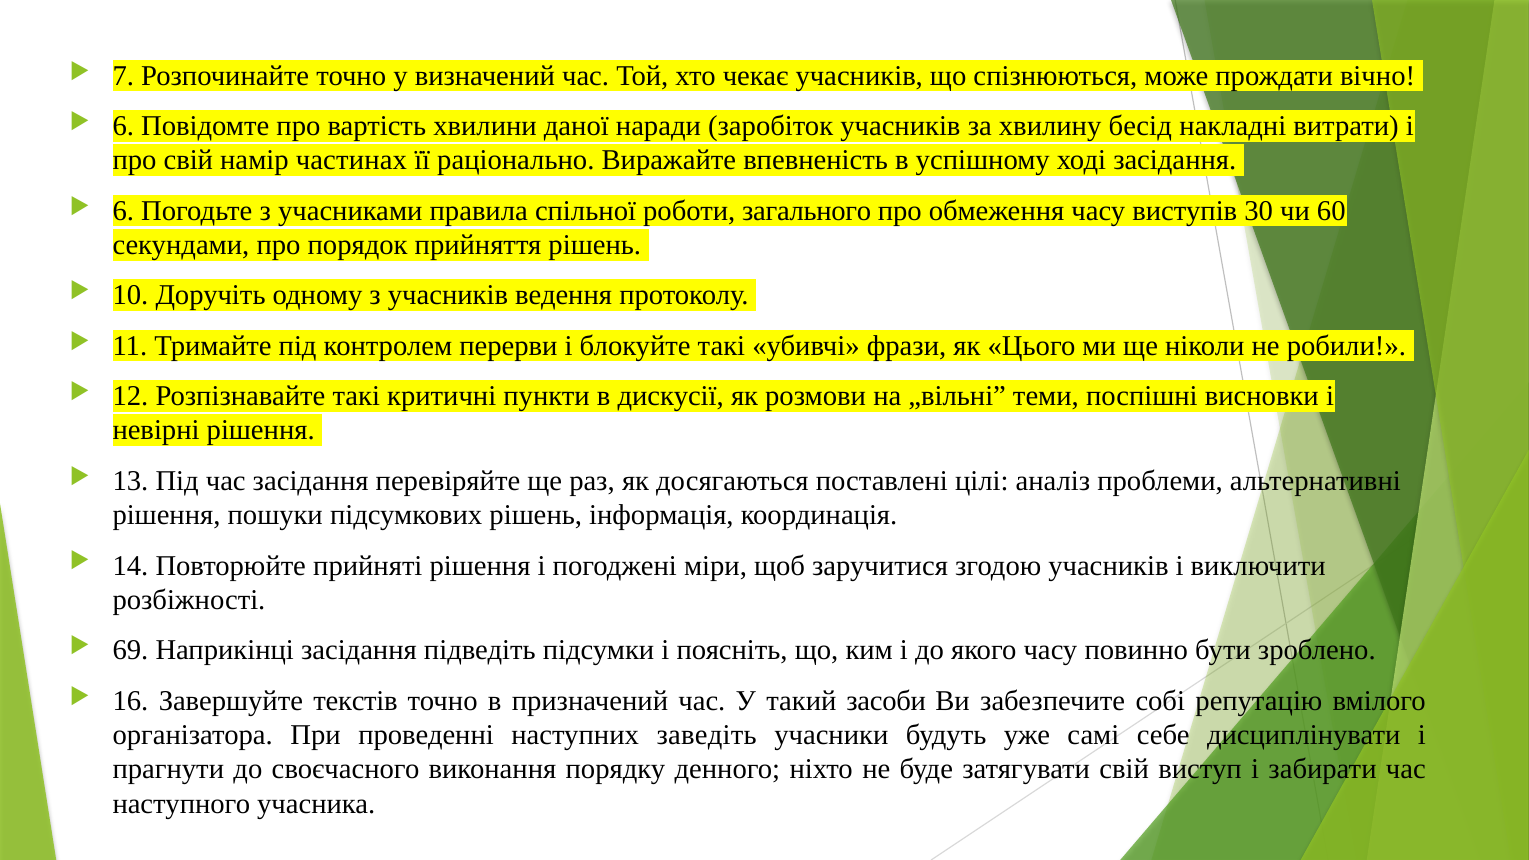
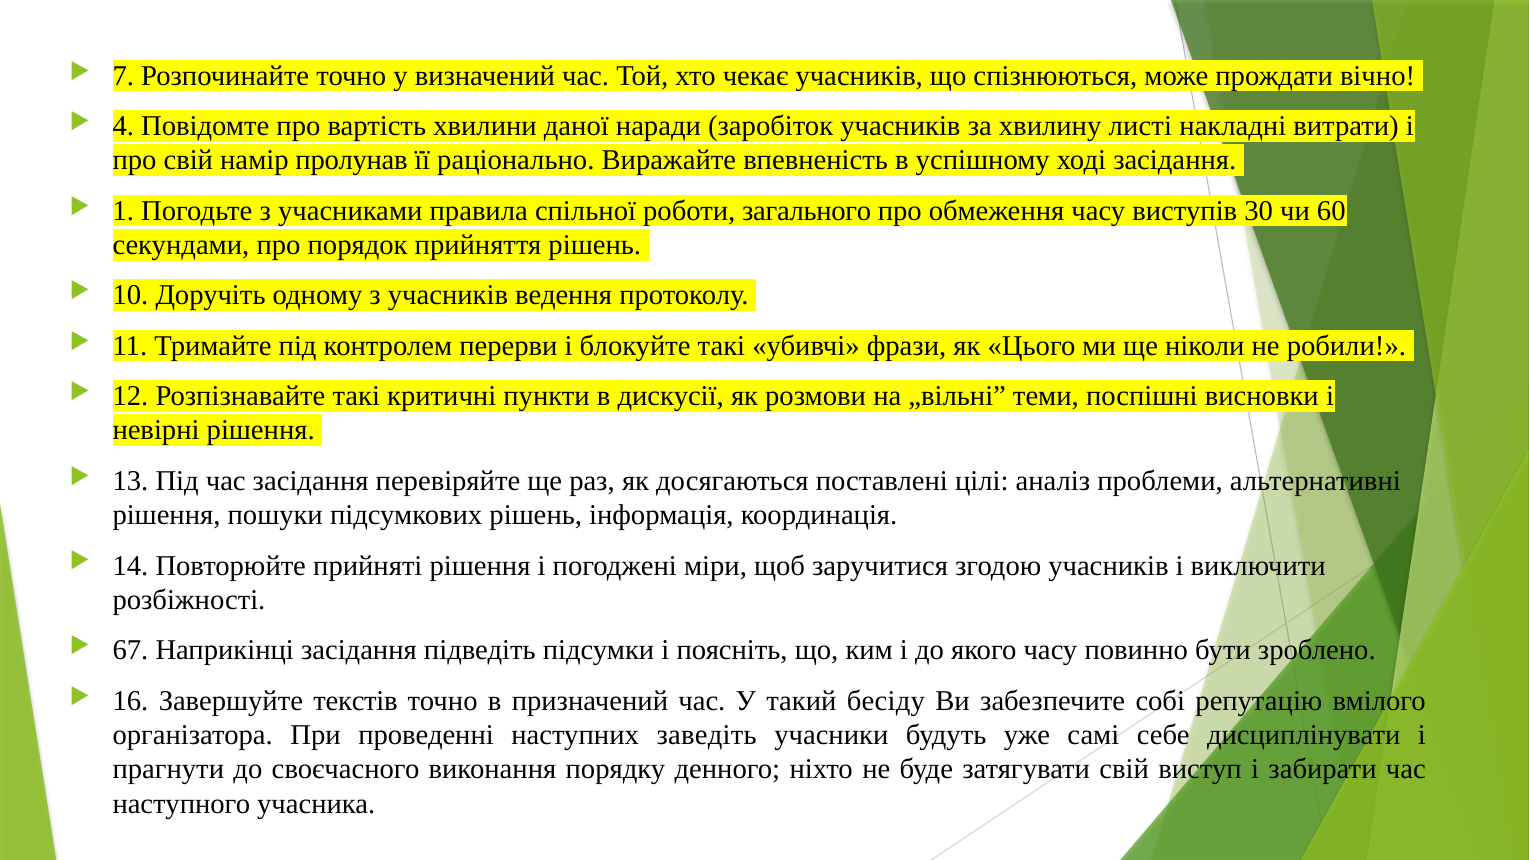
6 at (123, 126): 6 -> 4
бесід: бесід -> листі
частинах: частинах -> пролунав
6 at (123, 211): 6 -> 1
69: 69 -> 67
засоби: засоби -> бесіду
